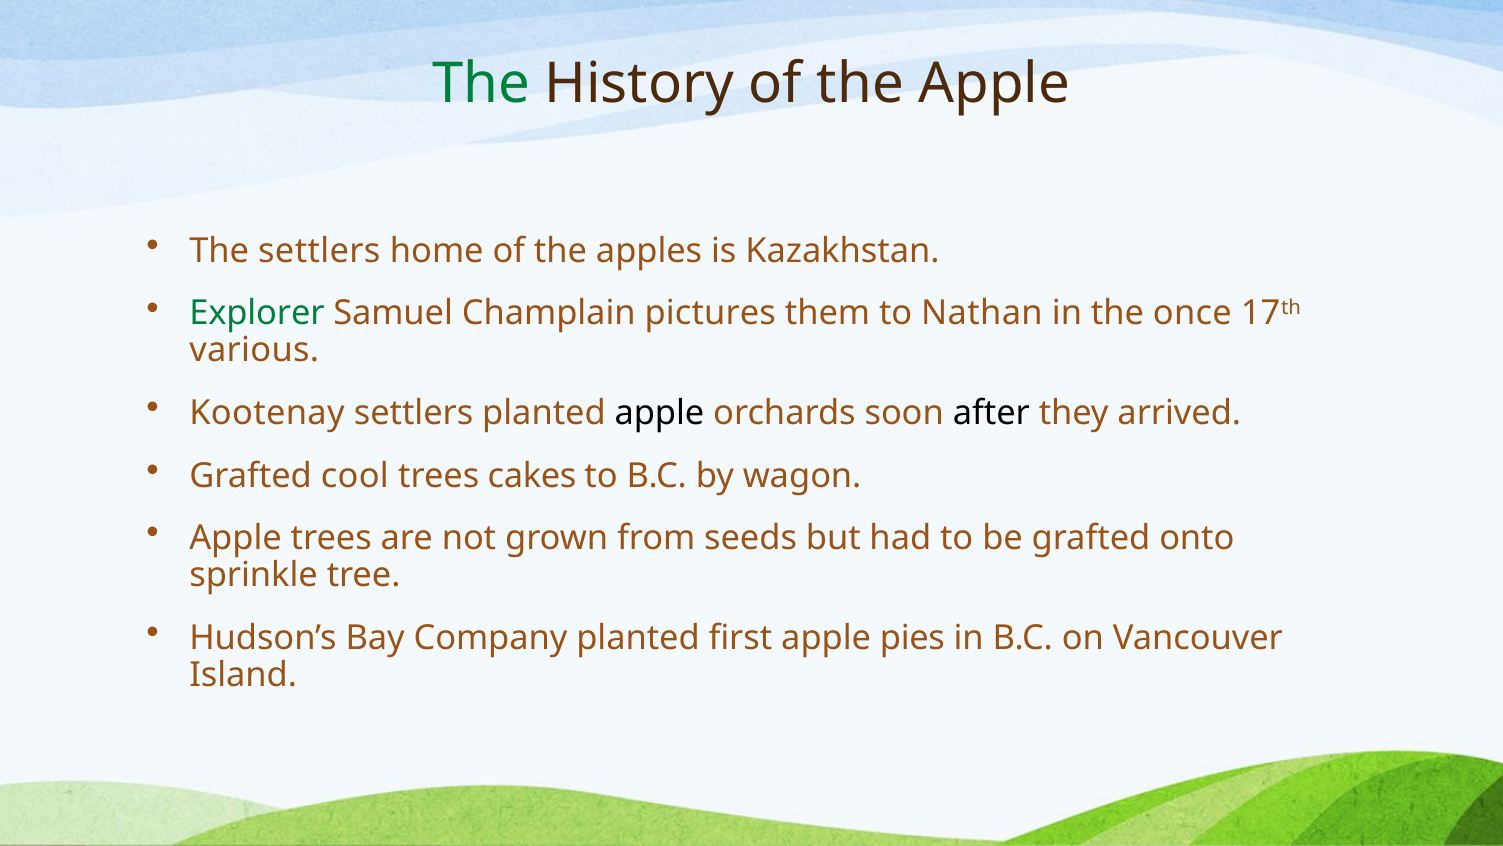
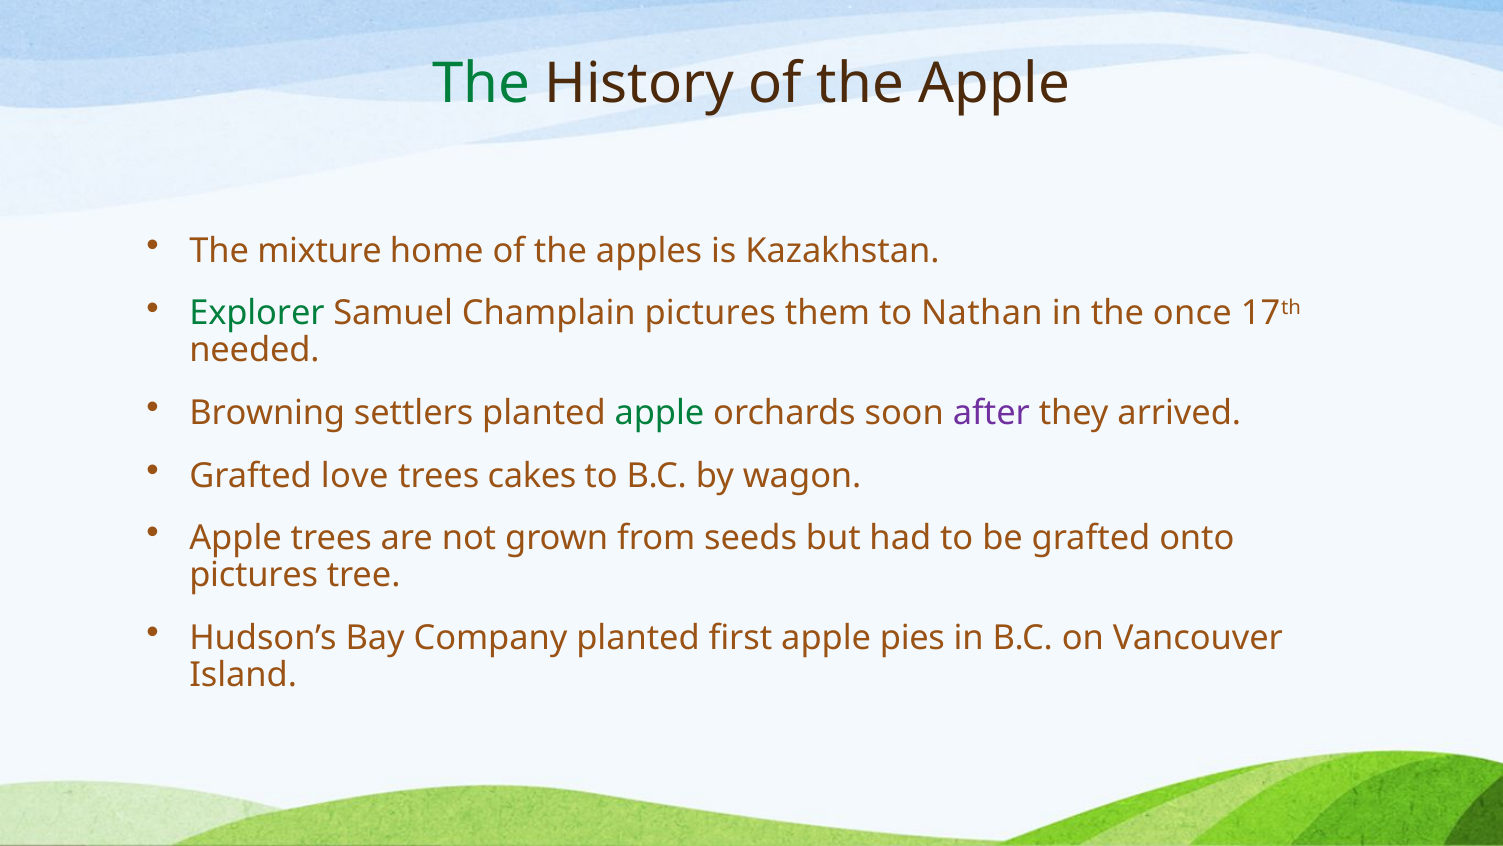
The settlers: settlers -> mixture
various: various -> needed
Kootenay: Kootenay -> Browning
apple at (659, 413) colour: black -> green
after colour: black -> purple
cool: cool -> love
sprinkle at (254, 575): sprinkle -> pictures
